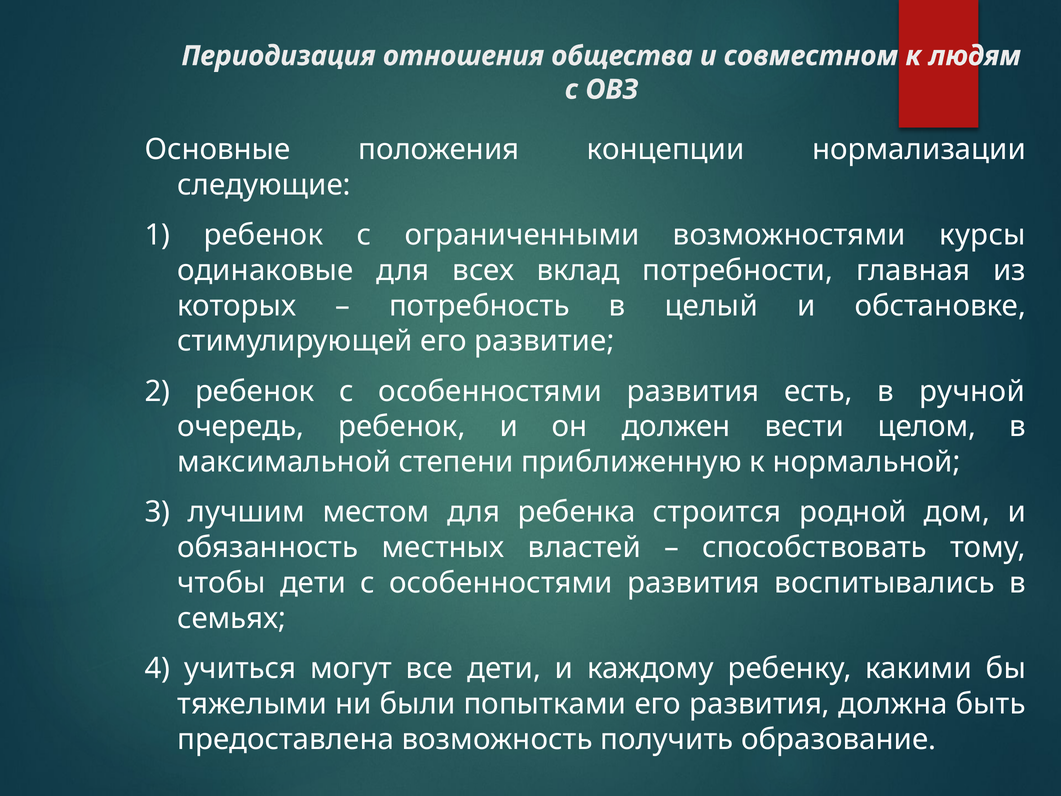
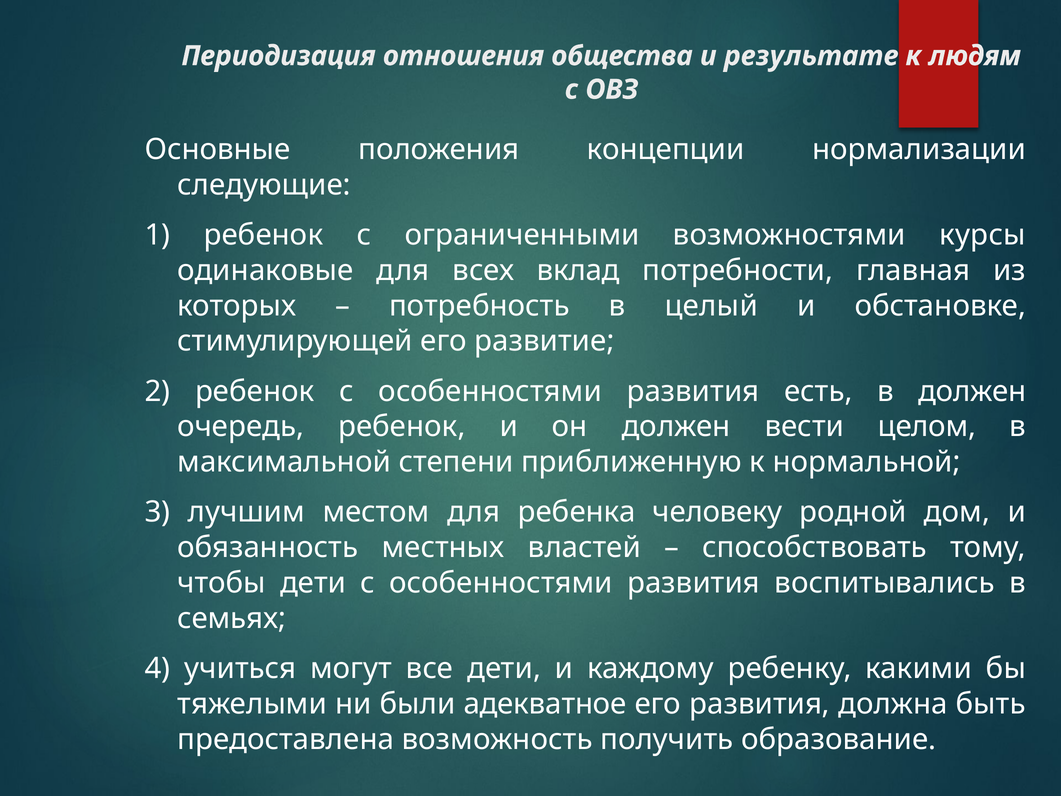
совместном: совместном -> результате
в ручной: ручной -> должен
строится: строится -> человеку
попытками: попытками -> адекватное
